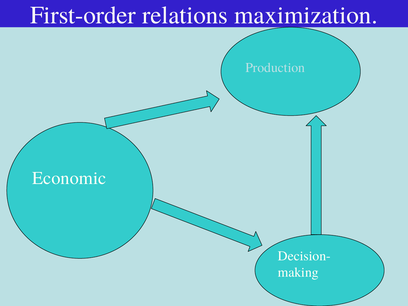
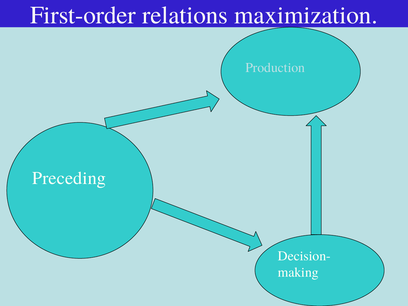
Economic: Economic -> Preceding
